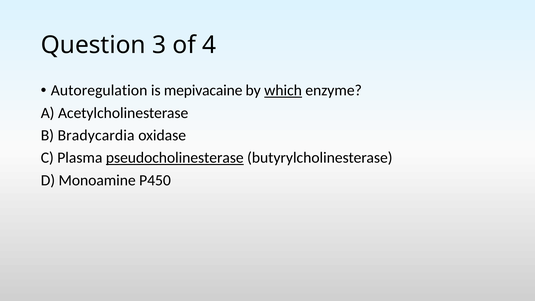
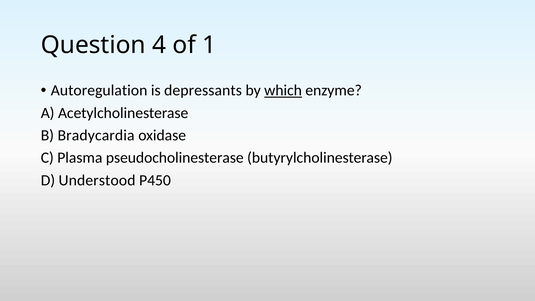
3: 3 -> 4
4: 4 -> 1
mepivacaine: mepivacaine -> depressants
pseudocholinesterase underline: present -> none
Monoamine: Monoamine -> Understood
